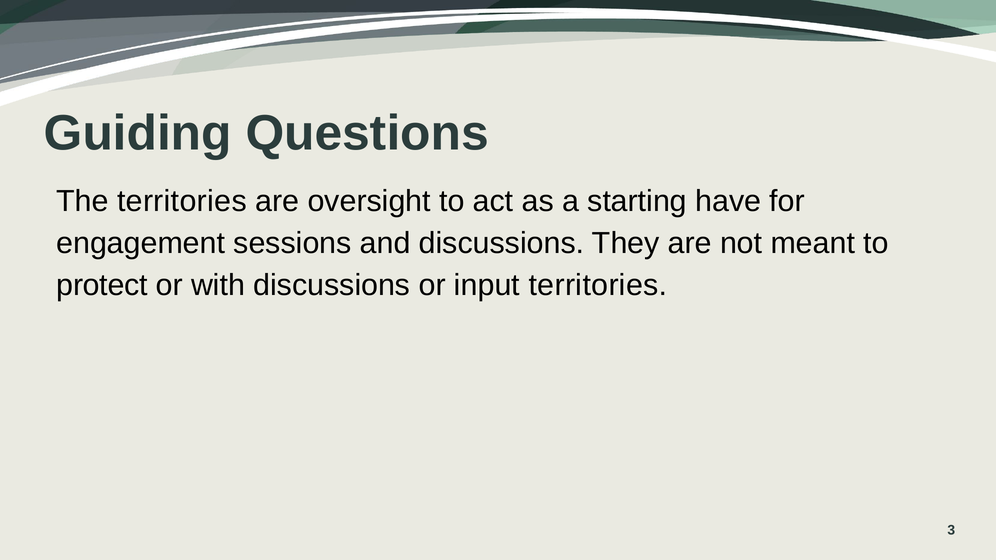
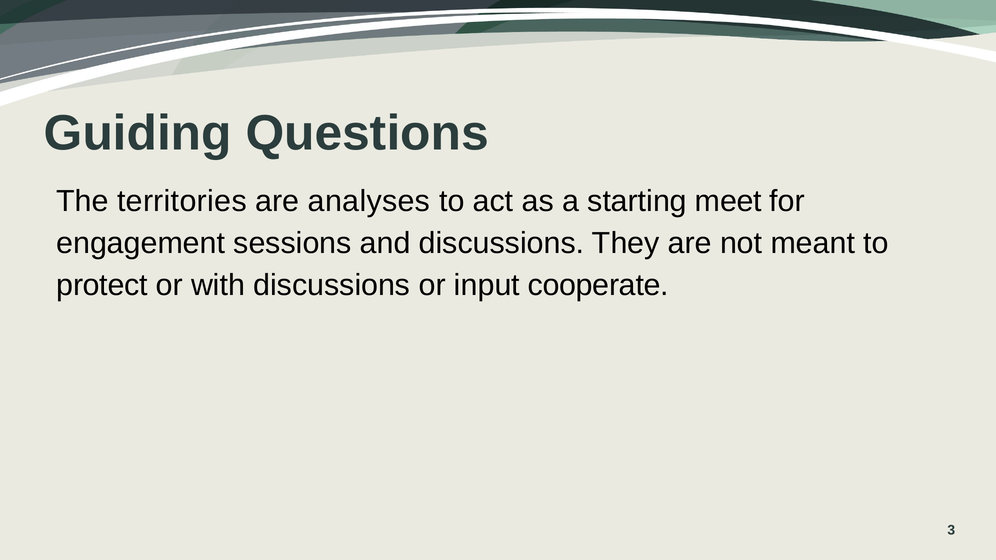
oversight: oversight -> analyses
have: have -> meet
input territories: territories -> cooperate
